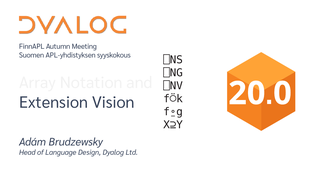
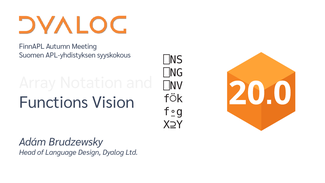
Extension: Extension -> Functions
